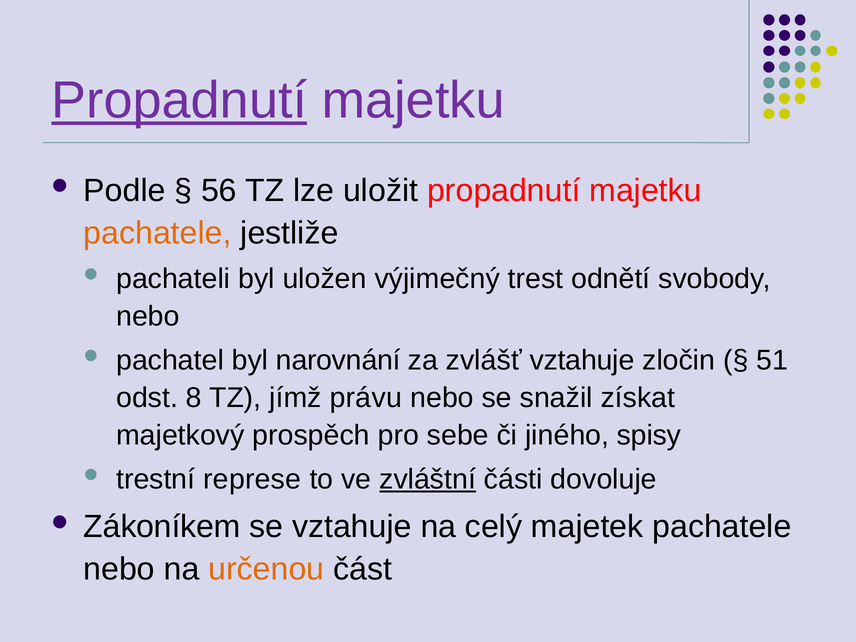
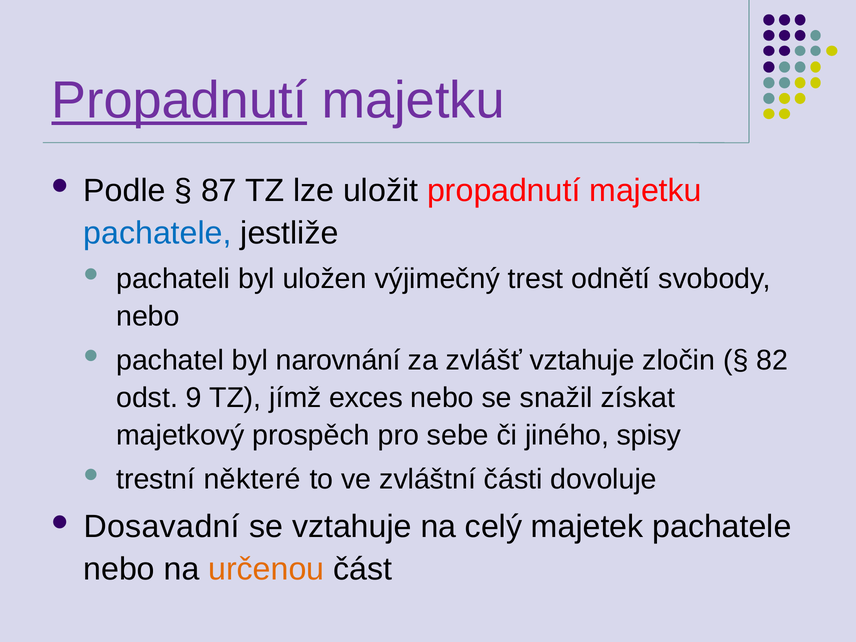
56: 56 -> 87
pachatele at (157, 233) colour: orange -> blue
51: 51 -> 82
8: 8 -> 9
právu: právu -> exces
represe: represe -> některé
zvláštní underline: present -> none
Zákoníkem: Zákoníkem -> Dosavadní
